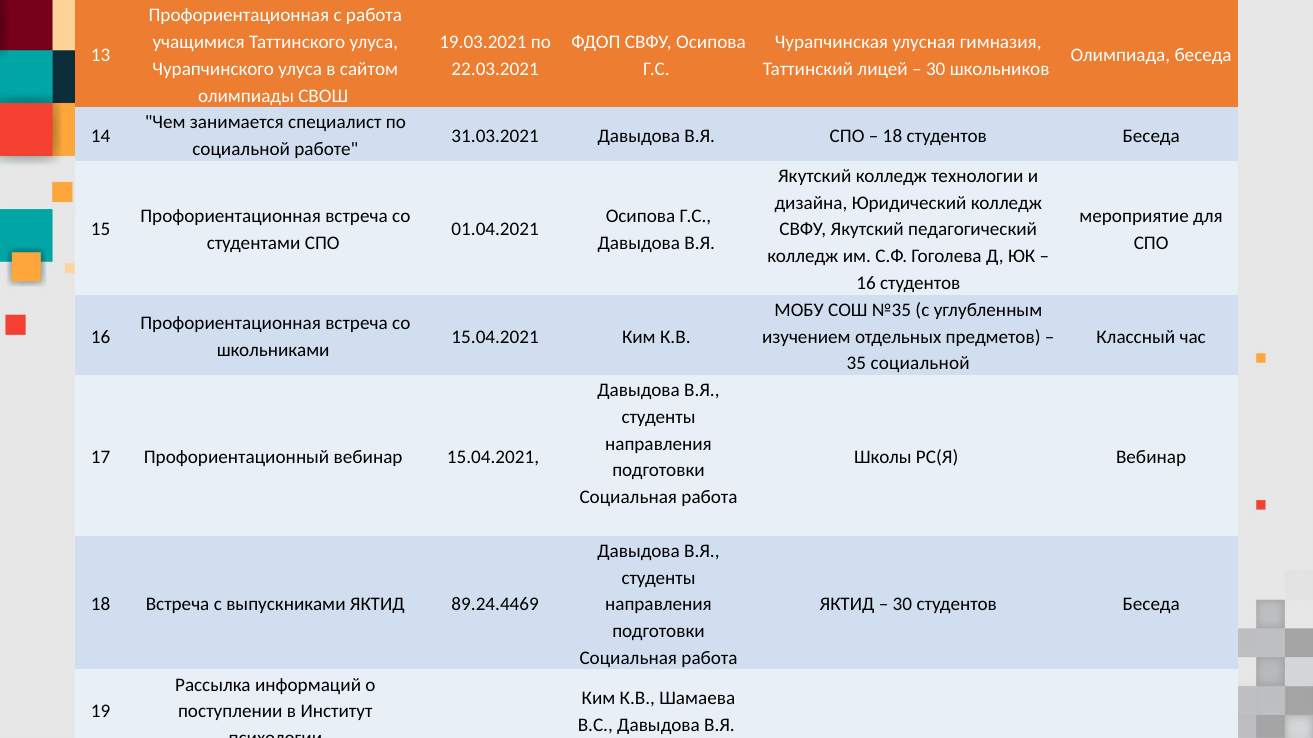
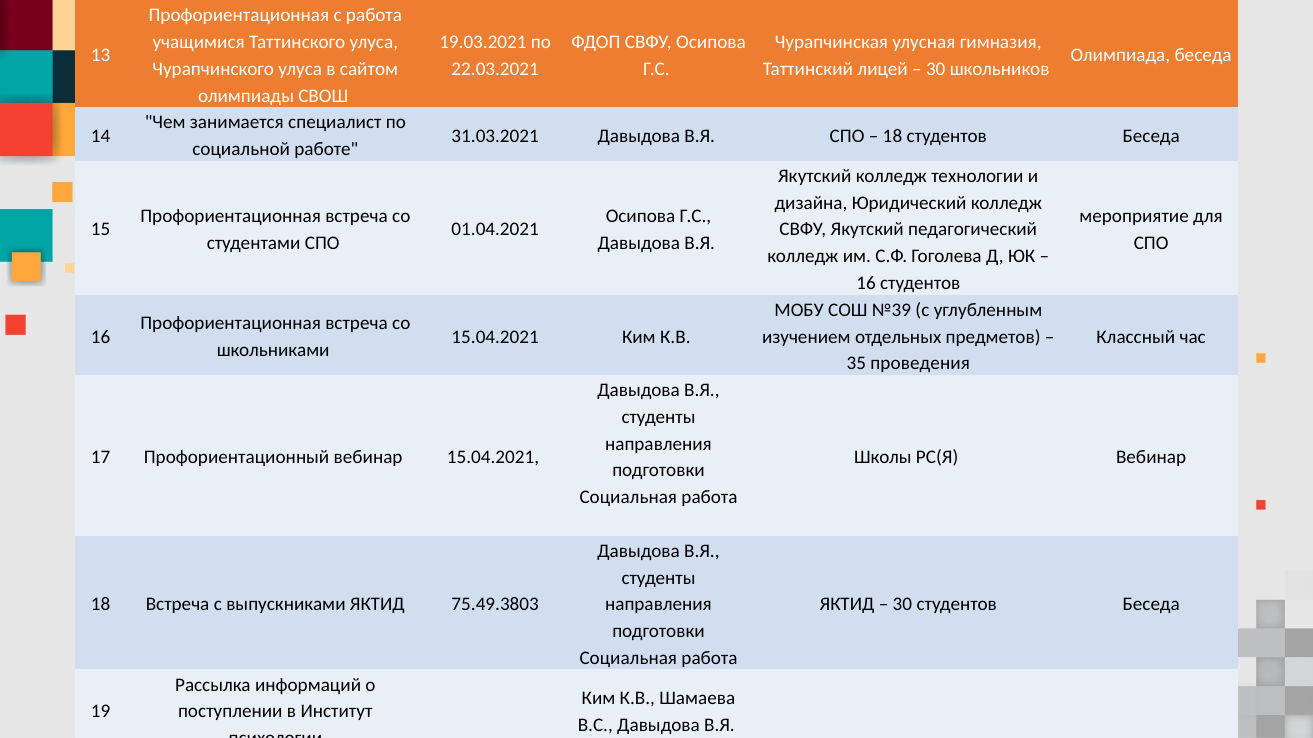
№35: №35 -> №39
35 социальной: социальной -> проведения
89.24.4469: 89.24.4469 -> 75.49.3803
